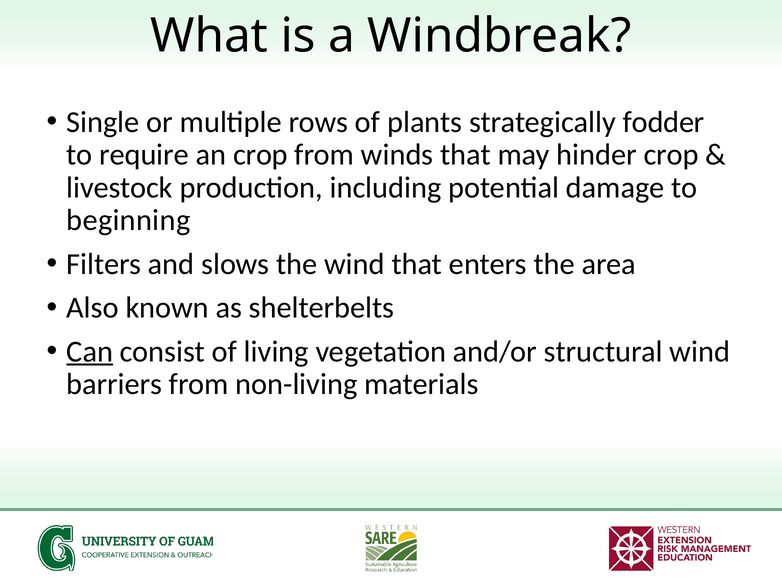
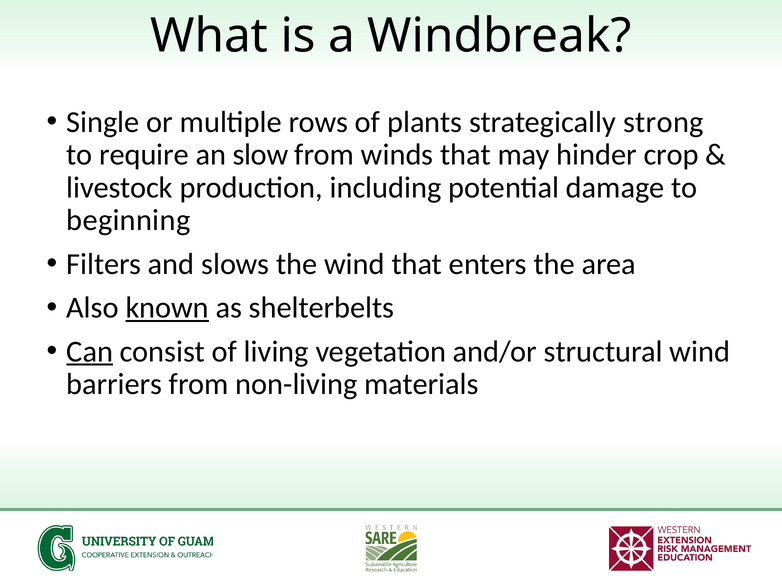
fodder: fodder -> strong
an crop: crop -> slow
known underline: none -> present
